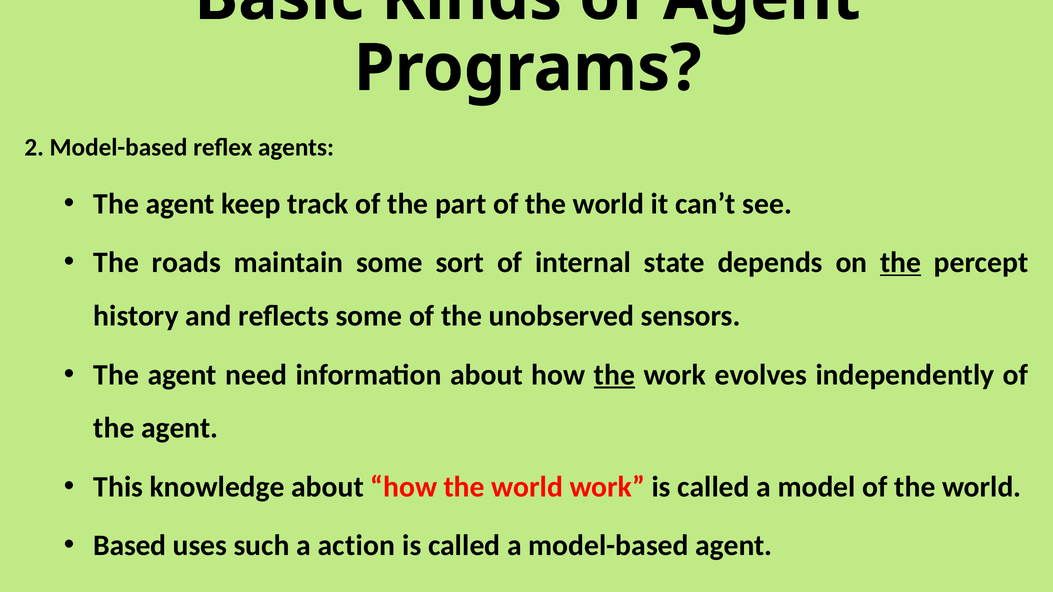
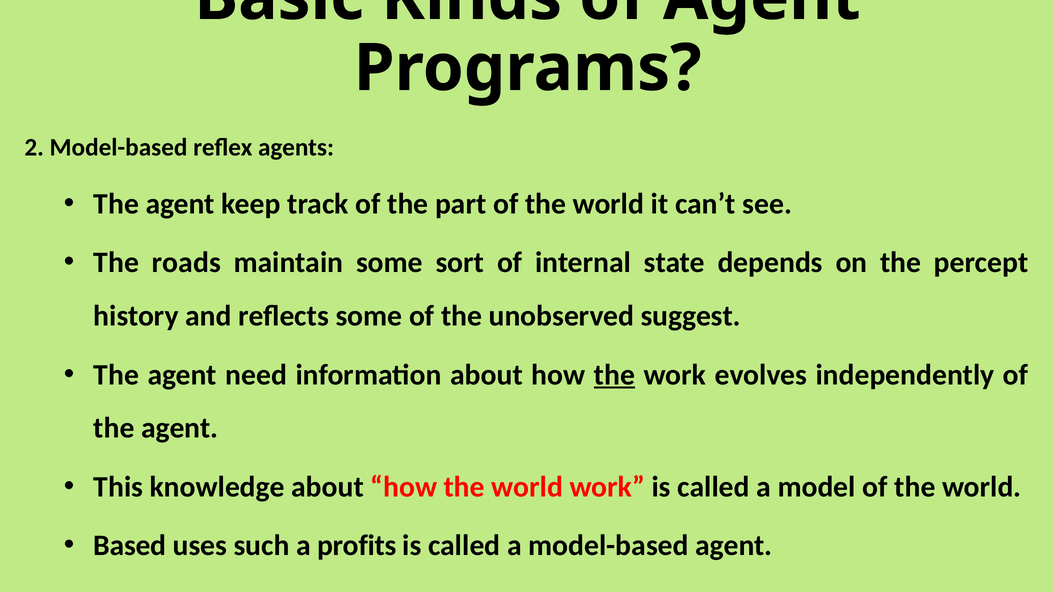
the at (901, 263) underline: present -> none
sensors: sensors -> suggest
action: action -> profits
